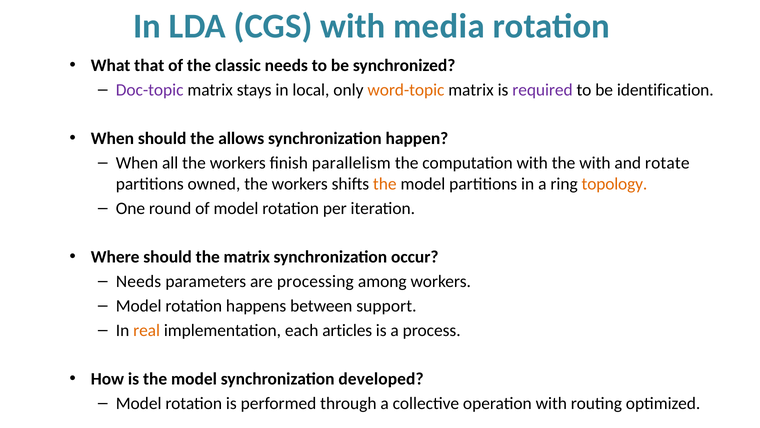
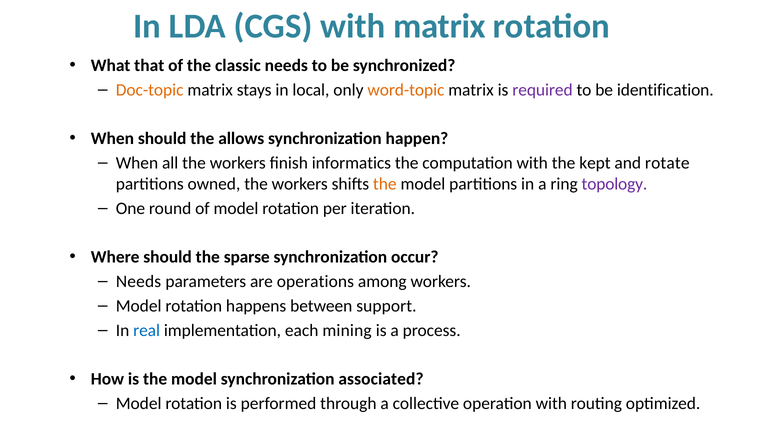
with media: media -> matrix
Doc-topic colour: purple -> orange
parallelism: parallelism -> informatics
the with: with -> kept
topology colour: orange -> purple
the matrix: matrix -> sparse
processing: processing -> operations
real colour: orange -> blue
articles: articles -> mining
developed: developed -> associated
